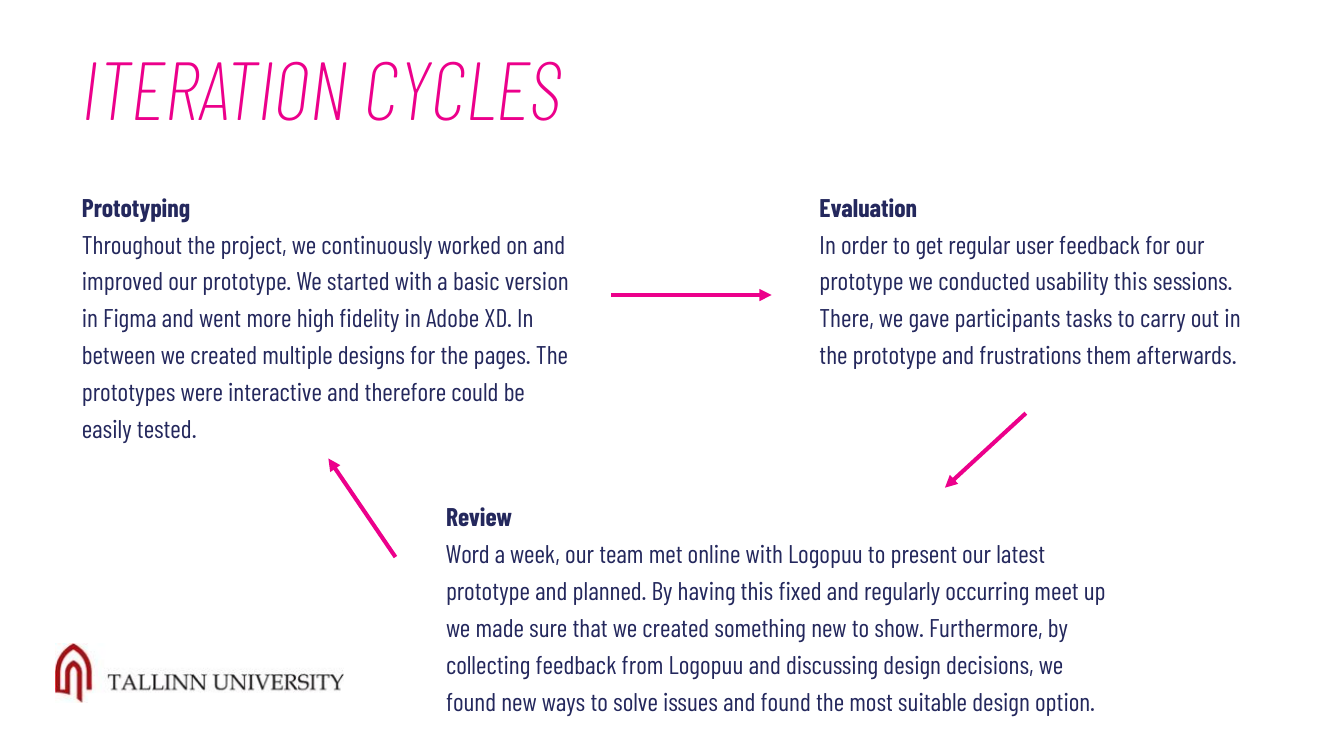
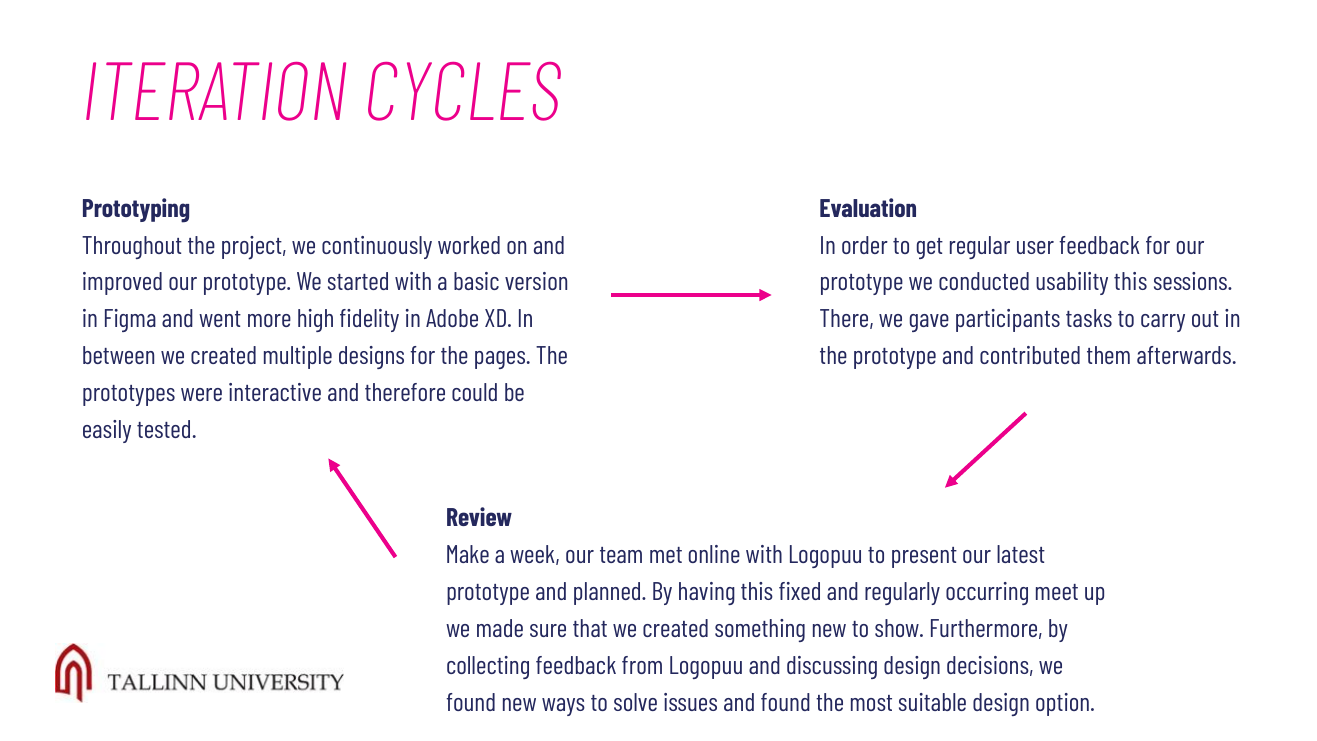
frustrations: frustrations -> contributed
Word: Word -> Make
